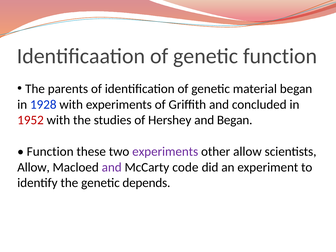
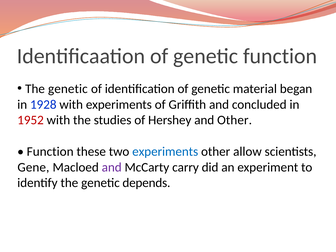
parents at (68, 89): parents -> genetic
and Began: Began -> Other
experiments at (165, 152) colour: purple -> blue
Allow at (34, 167): Allow -> Gene
code: code -> carry
